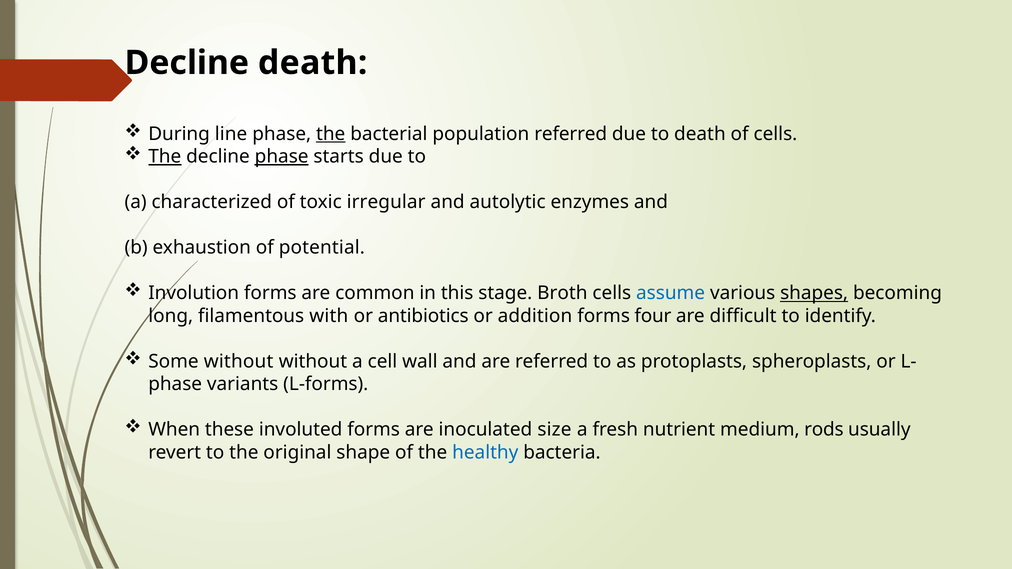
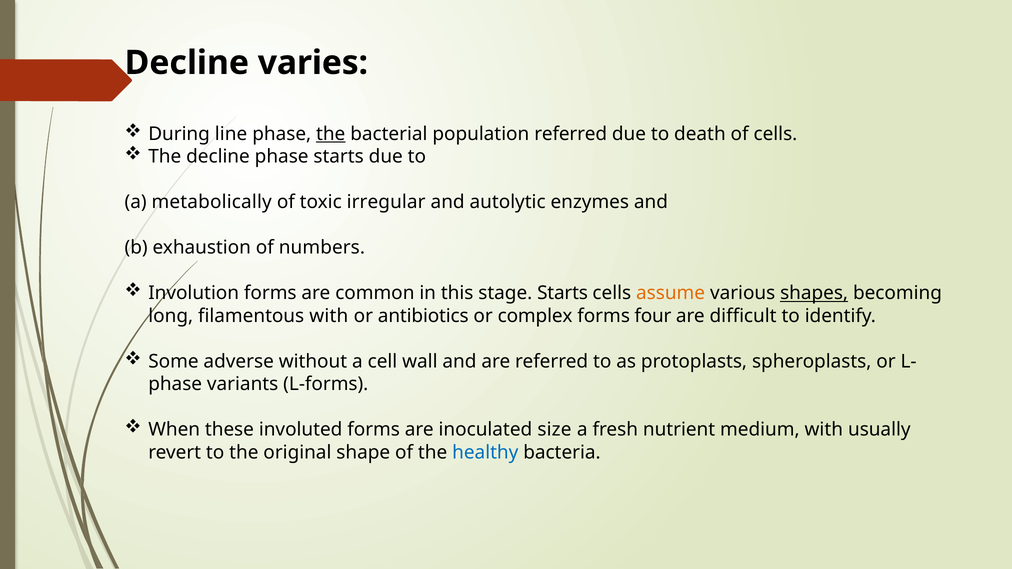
Decline death: death -> varies
The at (165, 157) underline: present -> none
phase at (282, 157) underline: present -> none
characterized: characterized -> metabolically
potential: potential -> numbers
stage Broth: Broth -> Starts
assume colour: blue -> orange
addition: addition -> complex
Some without: without -> adverse
medium rods: rods -> with
